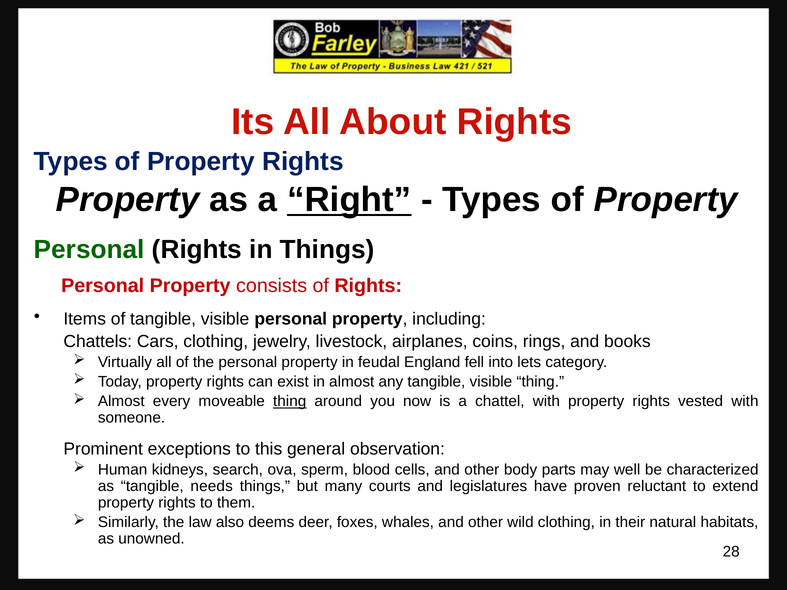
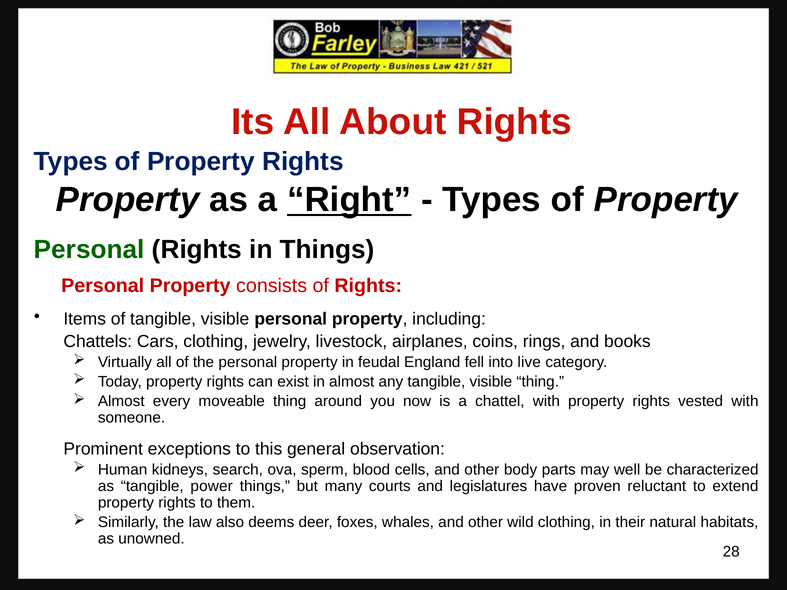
lets: lets -> live
thing at (290, 401) underline: present -> none
needs: needs -> power
